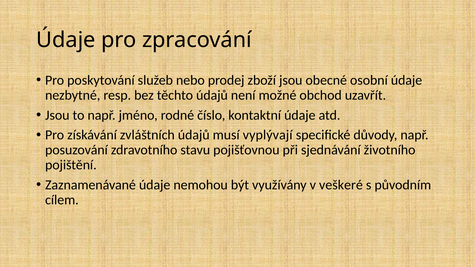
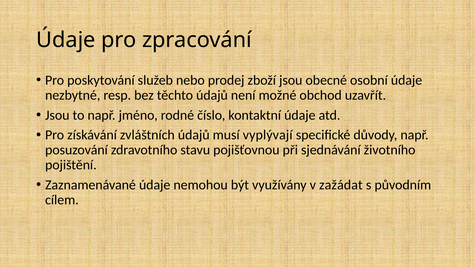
veškeré: veškeré -> zažádat
